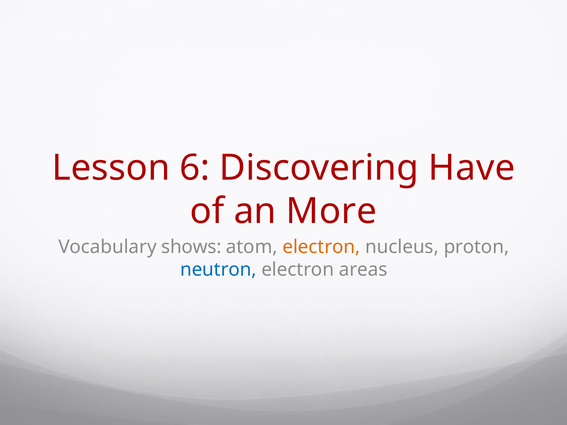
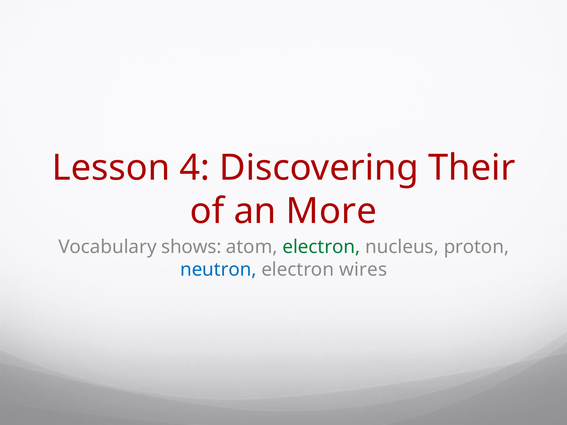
6: 6 -> 4
Have: Have -> Their
electron at (321, 247) colour: orange -> green
areas: areas -> wires
